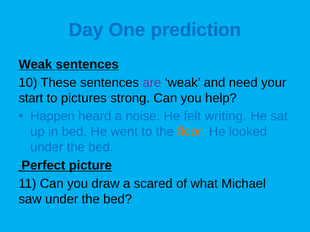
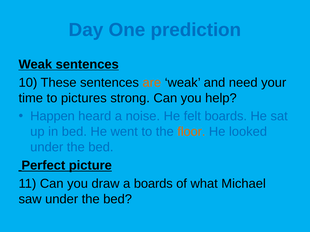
are colour: purple -> orange
start: start -> time
felt writing: writing -> boards
a scared: scared -> boards
